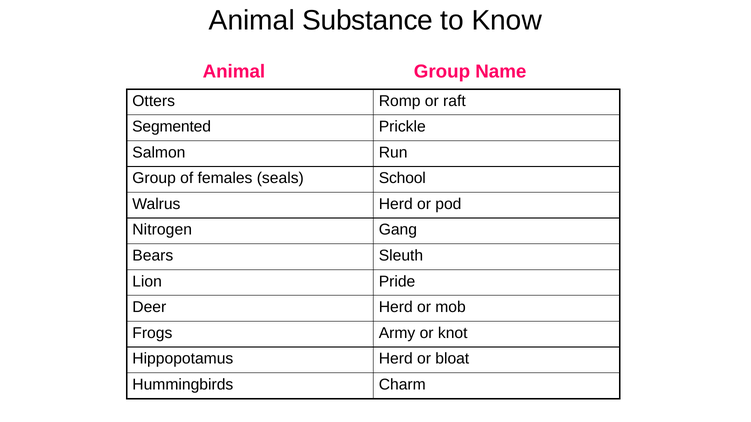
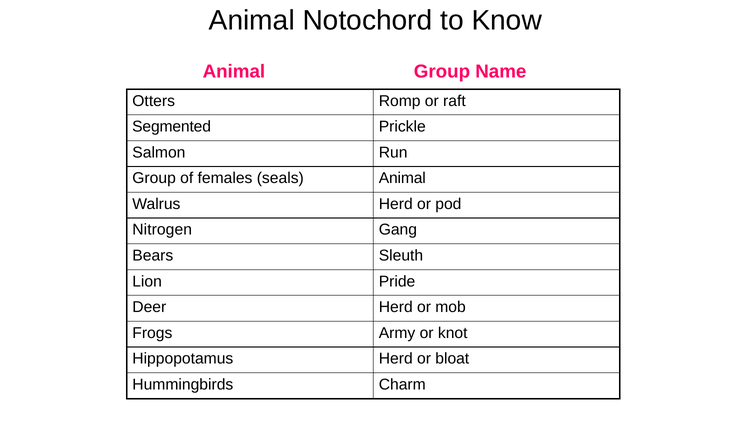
Substance: Substance -> Notochord
seals School: School -> Animal
